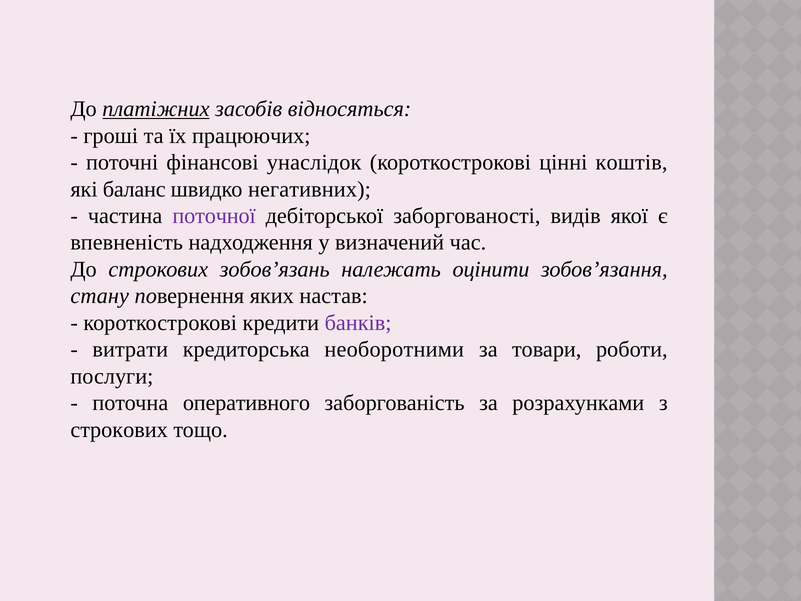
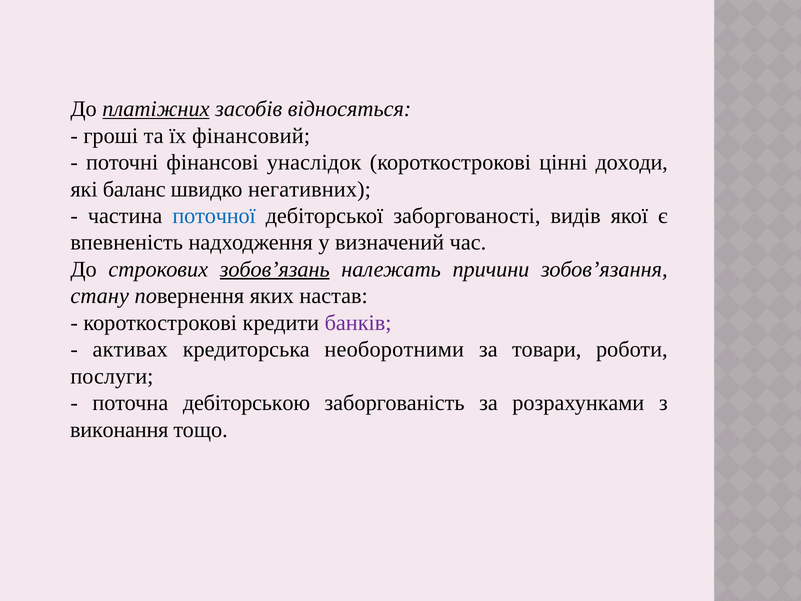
працюючих: працюючих -> фінансовий
коштів: коштів -> доходи
поточної colour: purple -> blue
зобов’язань underline: none -> present
оцінити: оцінити -> причини
витрати: витрати -> активах
оперативного: оперативного -> дебіторською
строкових at (119, 429): строкових -> виконання
